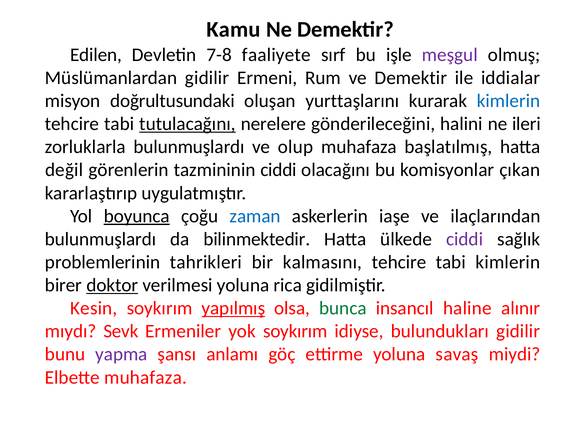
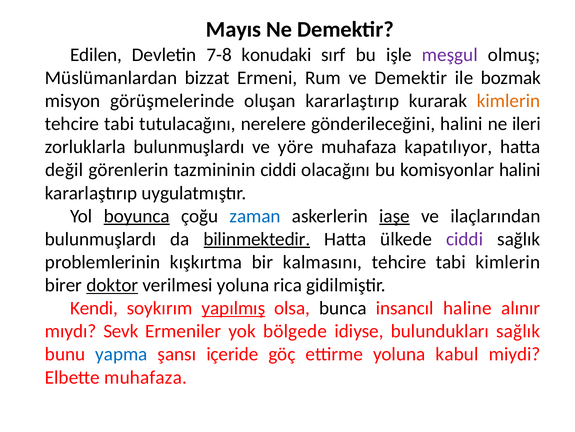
Kamu: Kamu -> Mayıs
faaliyete: faaliyete -> konudaki
Müslümanlardan gidilir: gidilir -> bizzat
iddialar: iddialar -> bozmak
doğrultusundaki: doğrultusundaki -> görüşmelerinde
oluşan yurttaşlarını: yurttaşlarını -> kararlaştırıp
kimlerin at (509, 101) colour: blue -> orange
tutulacağını underline: present -> none
olup: olup -> yöre
başlatılmış: başlatılmış -> kapatılıyor
komisyonlar çıkan: çıkan -> halini
iaşe underline: none -> present
bilinmektedir underline: none -> present
tahrikleri: tahrikleri -> kışkırtma
Kesin: Kesin -> Kendi
bunca colour: green -> black
yok soykırım: soykırım -> bölgede
bulundukları gidilir: gidilir -> sağlık
yapma colour: purple -> blue
anlamı: anlamı -> içeride
savaş: savaş -> kabul
